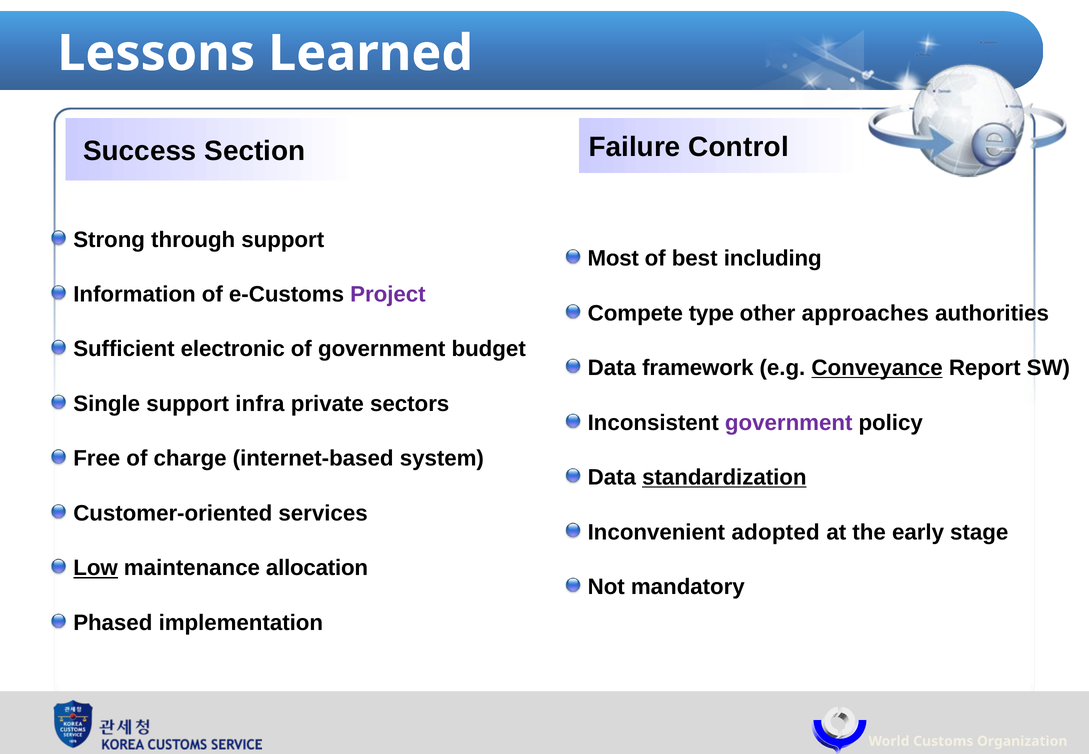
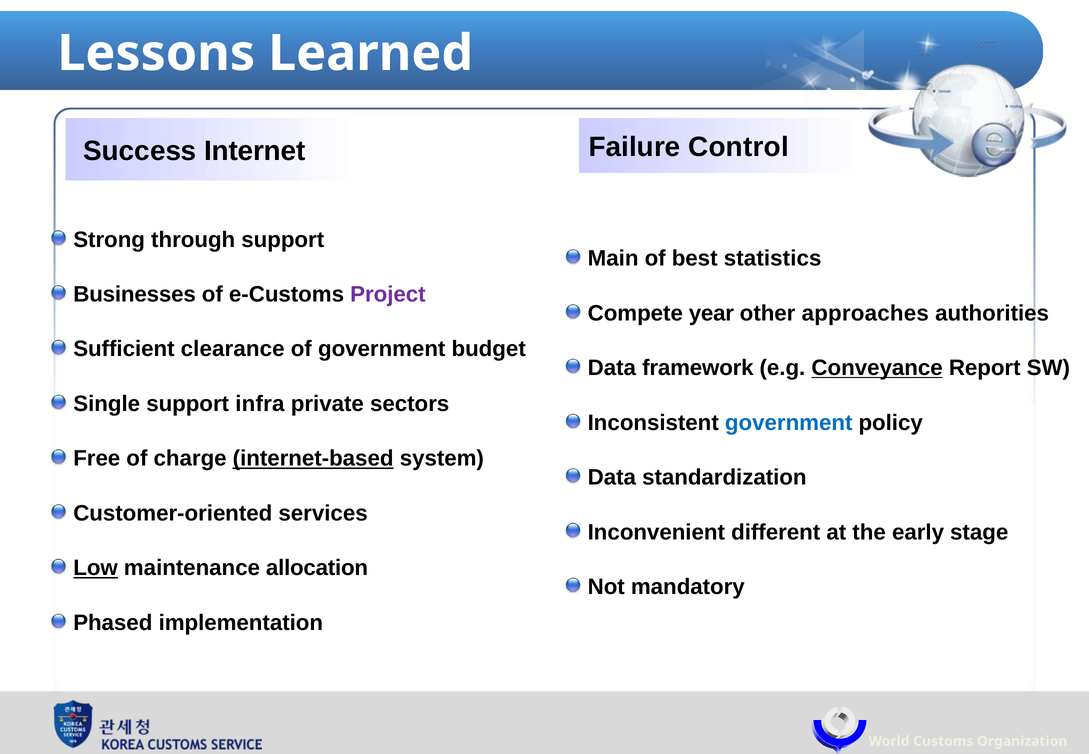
Section: Section -> Internet
Most: Most -> Main
including: including -> statistics
Information: Information -> Businesses
type: type -> year
electronic: electronic -> clearance
government at (789, 423) colour: purple -> blue
internet-based underline: none -> present
standardization underline: present -> none
adopted: adopted -> different
